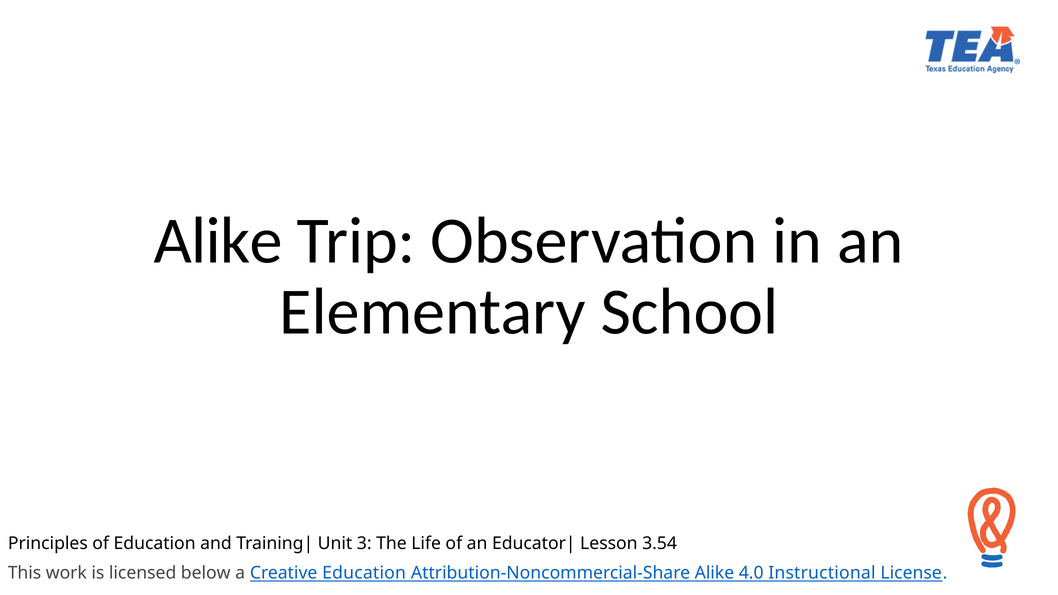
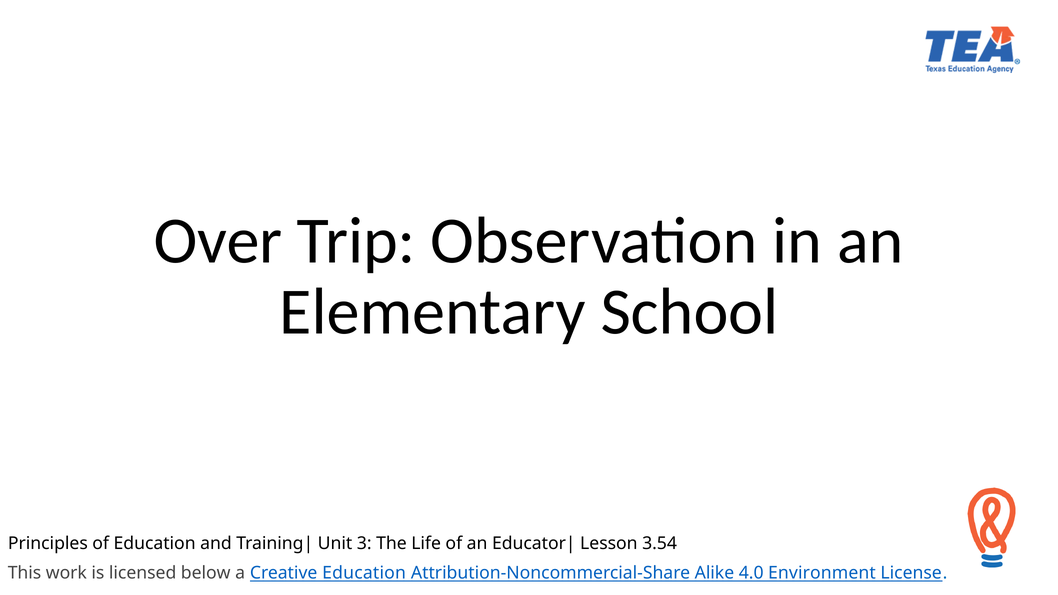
Alike at (218, 241): Alike -> Over
Instructional: Instructional -> Environment
